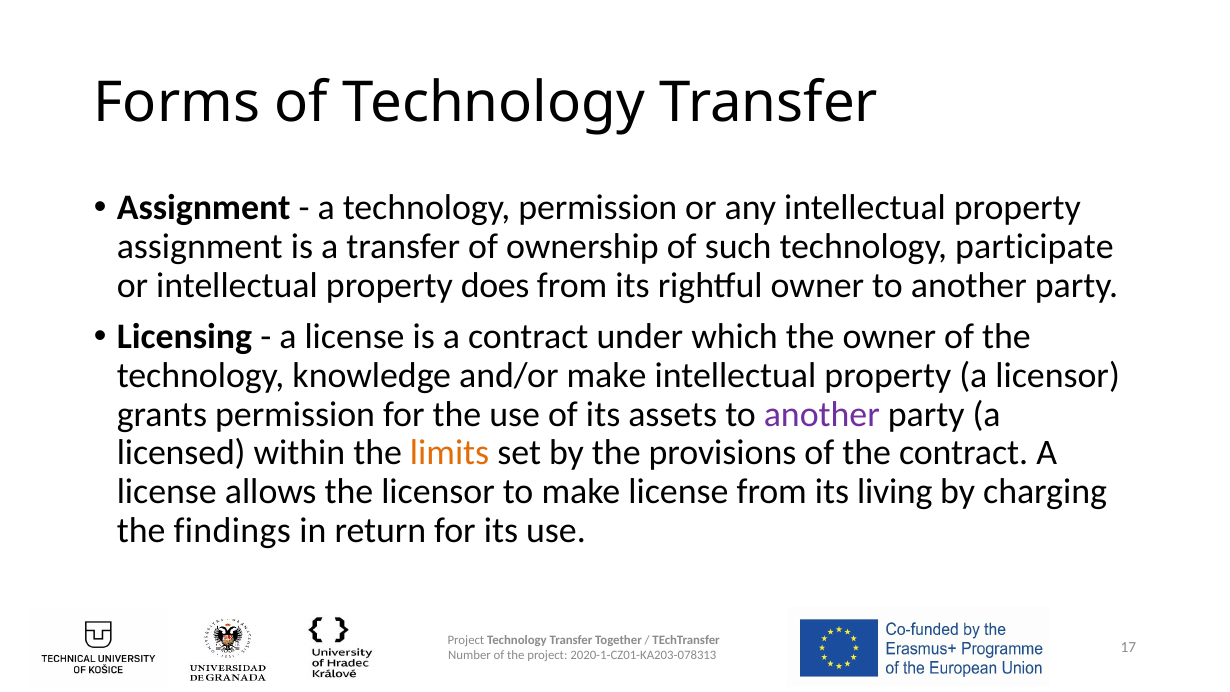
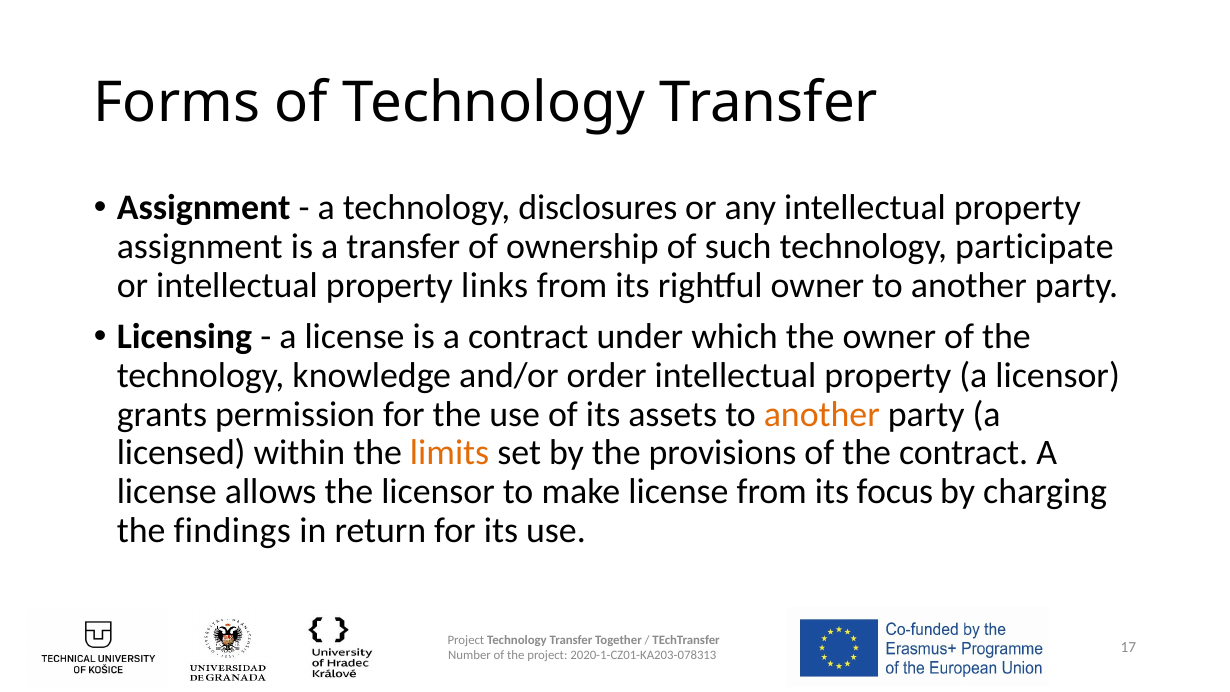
technology permission: permission -> disclosures
does: does -> links
and/or make: make -> order
another at (822, 414) colour: purple -> orange
living: living -> focus
